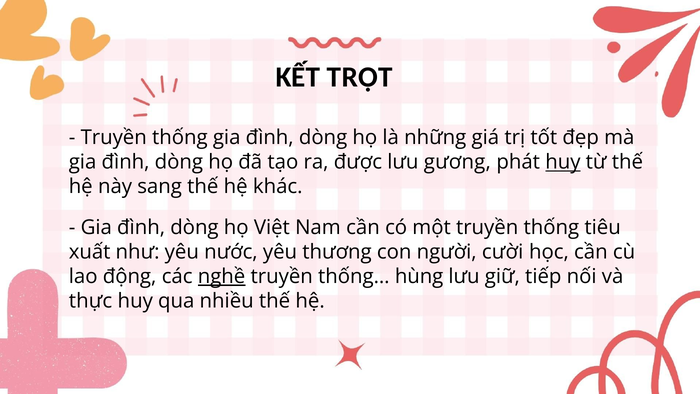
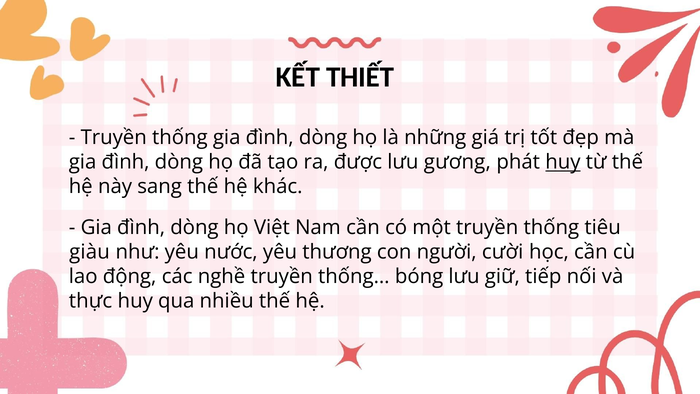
TRỌT: TRỌT -> THIẾT
xuất: xuất -> giàu
nghề underline: present -> none
hùng: hùng -> bóng
